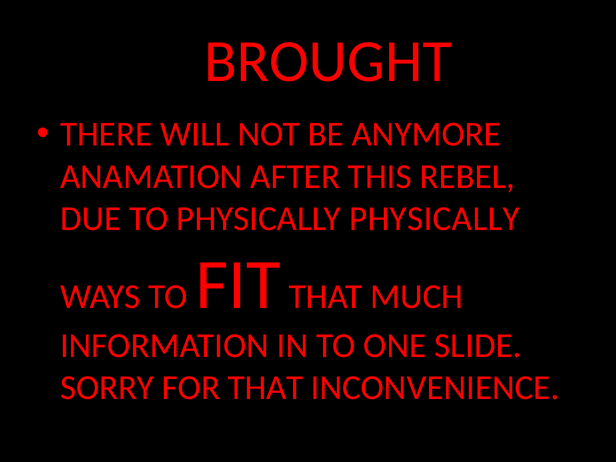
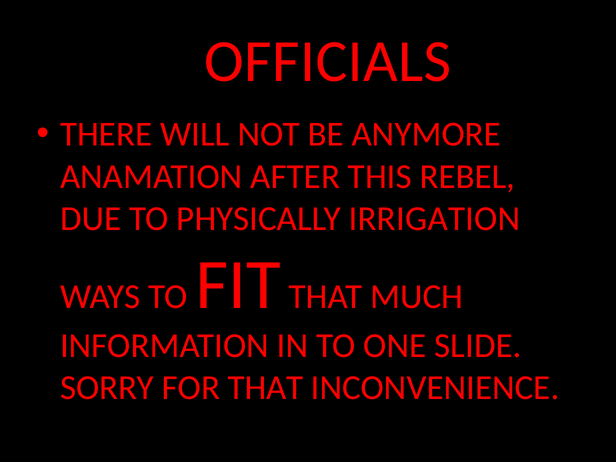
BROUGHT: BROUGHT -> OFFICIALS
PHYSICALLY PHYSICALLY: PHYSICALLY -> IRRIGATION
